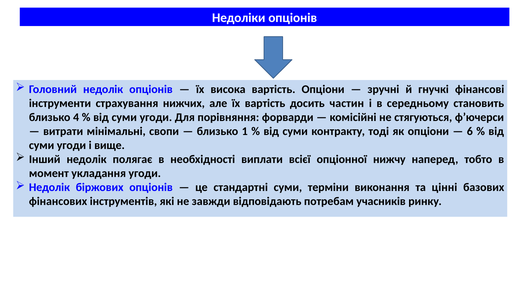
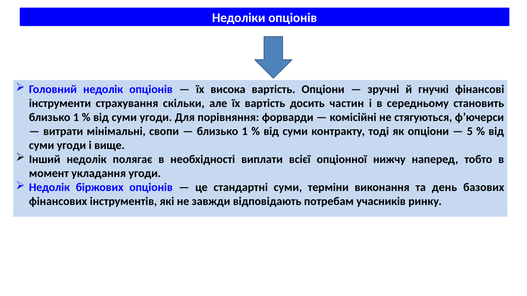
нижчих: нижчих -> скільки
4 at (76, 117): 4 -> 1
6: 6 -> 5
цінні: цінні -> день
